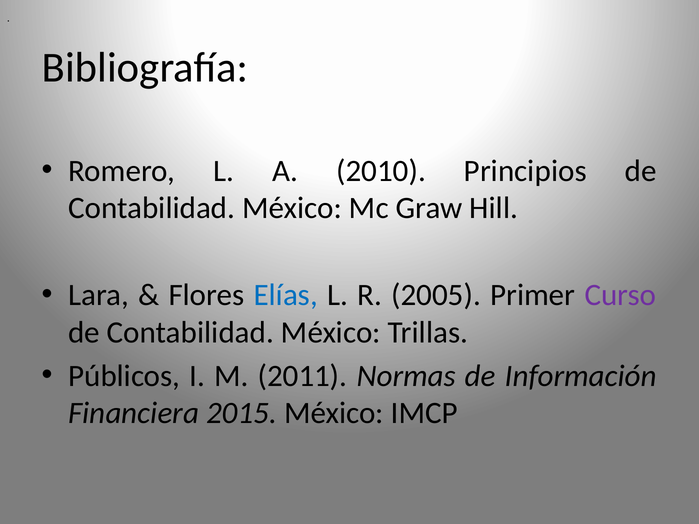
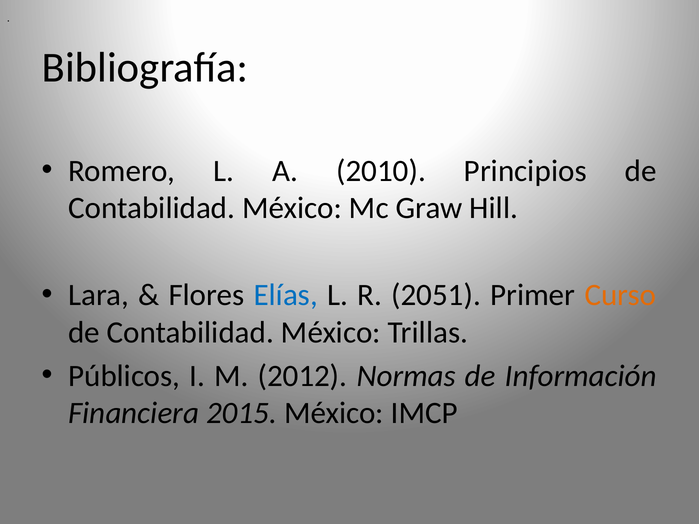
2005: 2005 -> 2051
Curso colour: purple -> orange
2011: 2011 -> 2012
